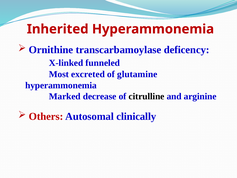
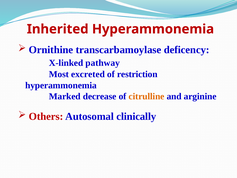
funneled: funneled -> pathway
glutamine: glutamine -> restriction
citrulline colour: black -> orange
